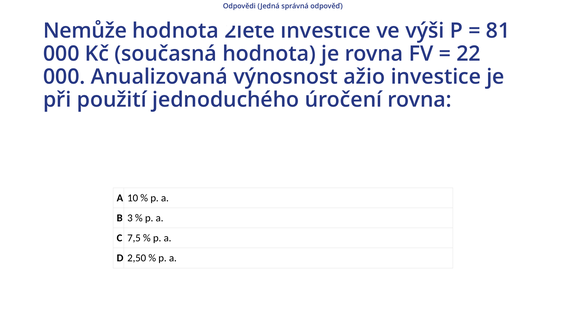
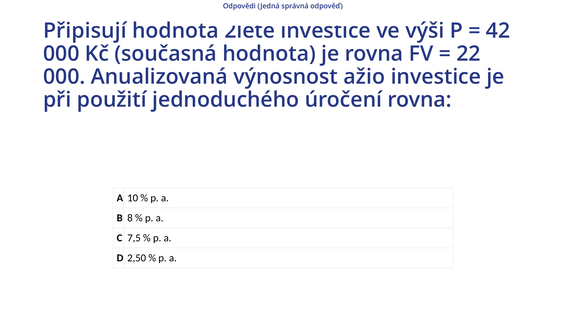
Nemůže: Nemůže -> Připisují
81: 81 -> 42
3: 3 -> 8
